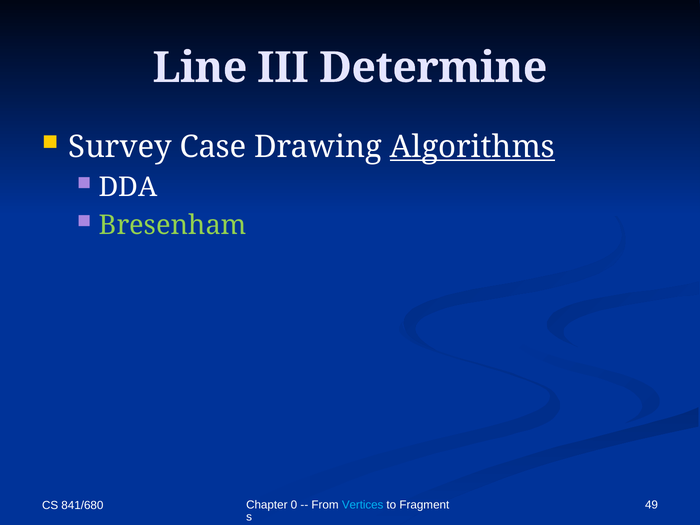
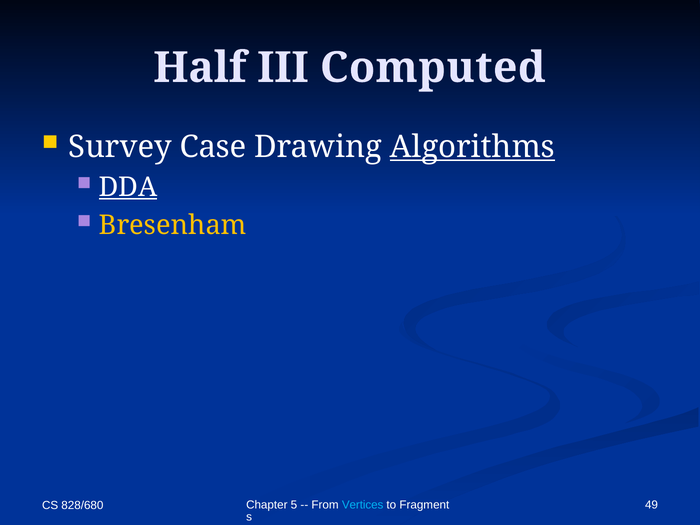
Line: Line -> Half
Determine: Determine -> Computed
DDA underline: none -> present
Bresenham colour: light green -> yellow
0: 0 -> 5
841/680: 841/680 -> 828/680
